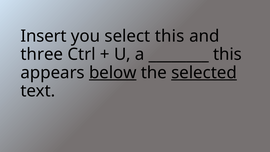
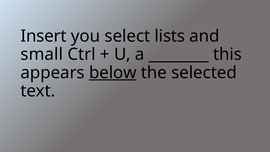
select this: this -> lists
three: three -> small
selected underline: present -> none
